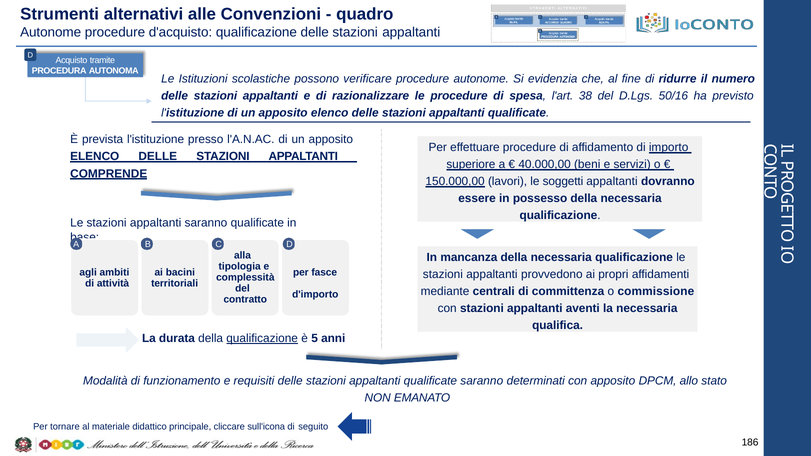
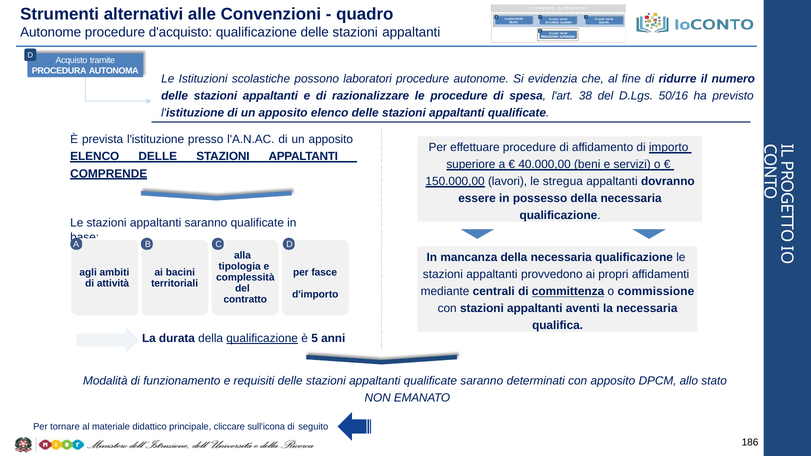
verificare: verificare -> laboratori
soggetti: soggetti -> stregua
committenza underline: none -> present
